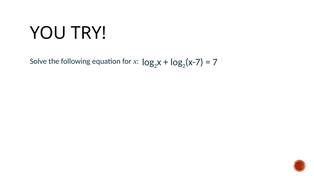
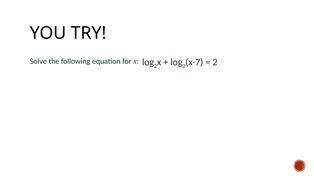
7 at (215, 62): 7 -> 2
